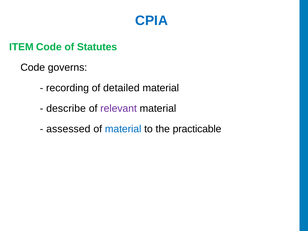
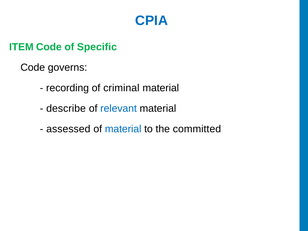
Statutes: Statutes -> Specific
detailed: detailed -> criminal
relevant colour: purple -> blue
practicable: practicable -> committed
